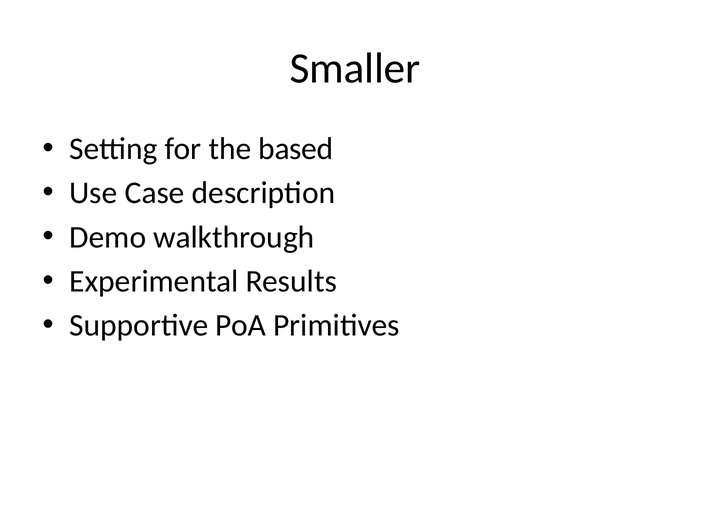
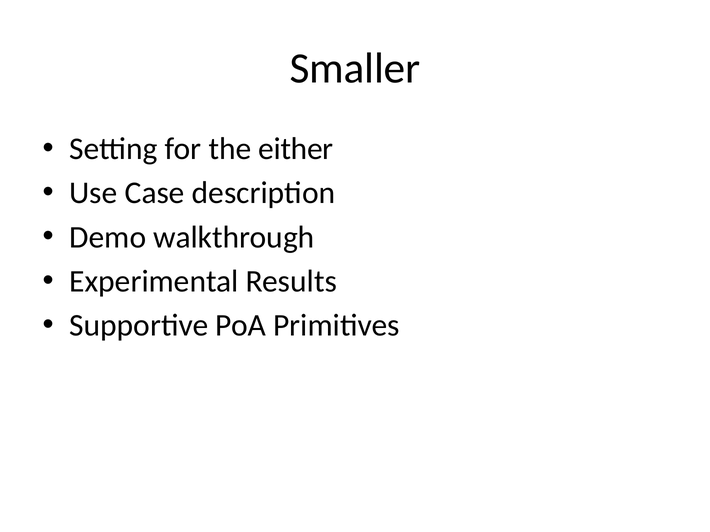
based: based -> either
